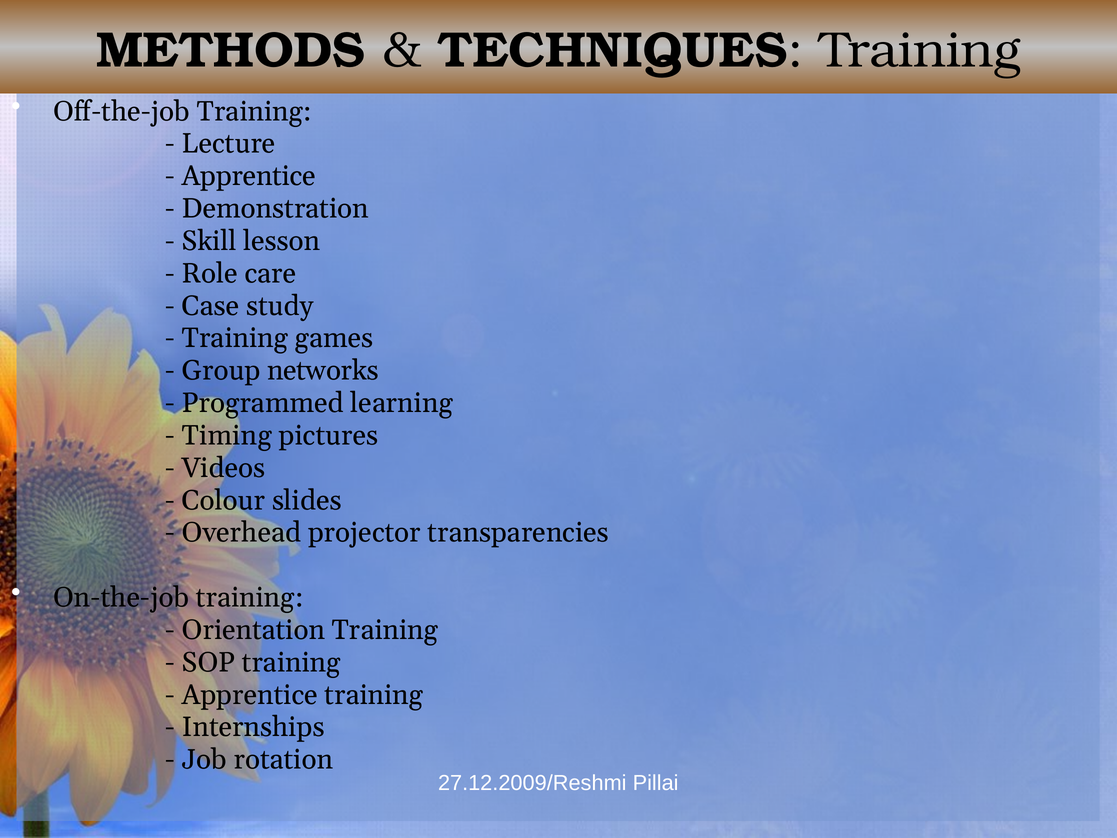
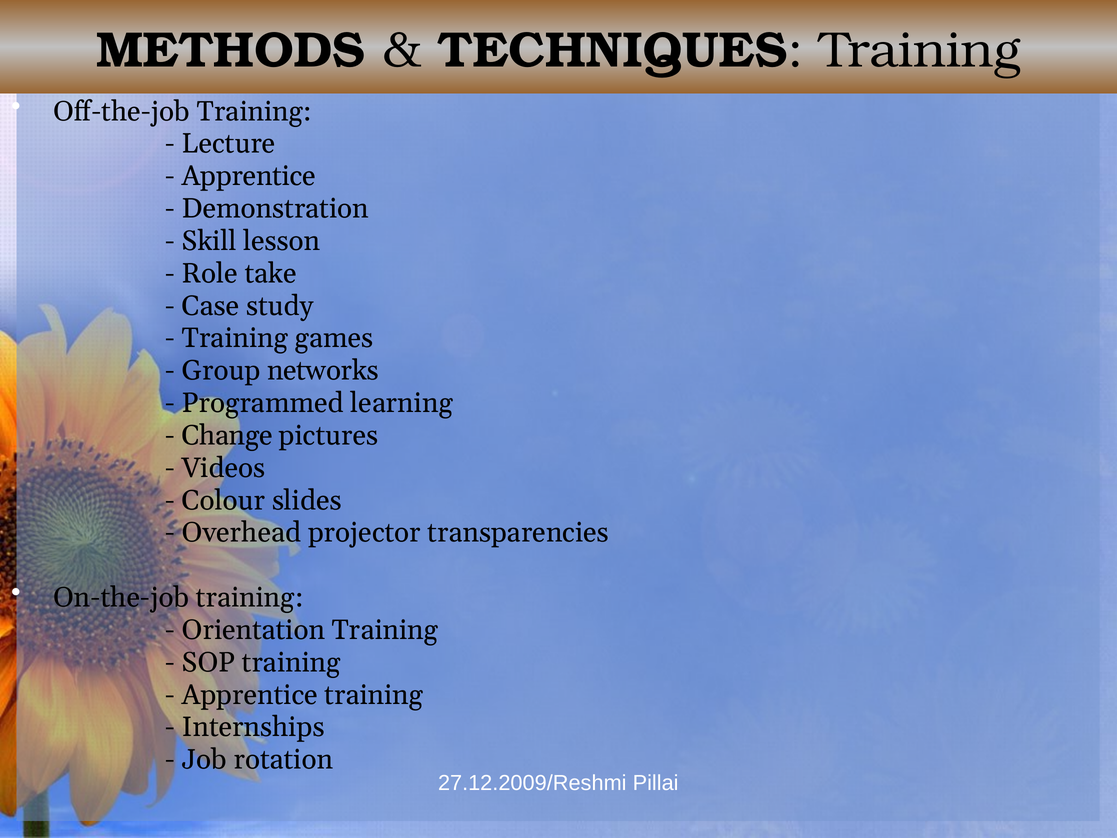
care: care -> take
Timing: Timing -> Change
